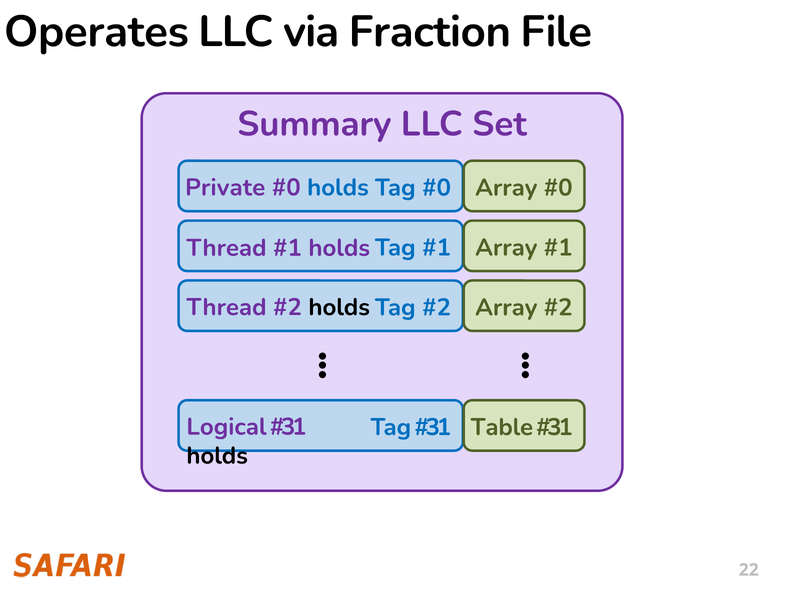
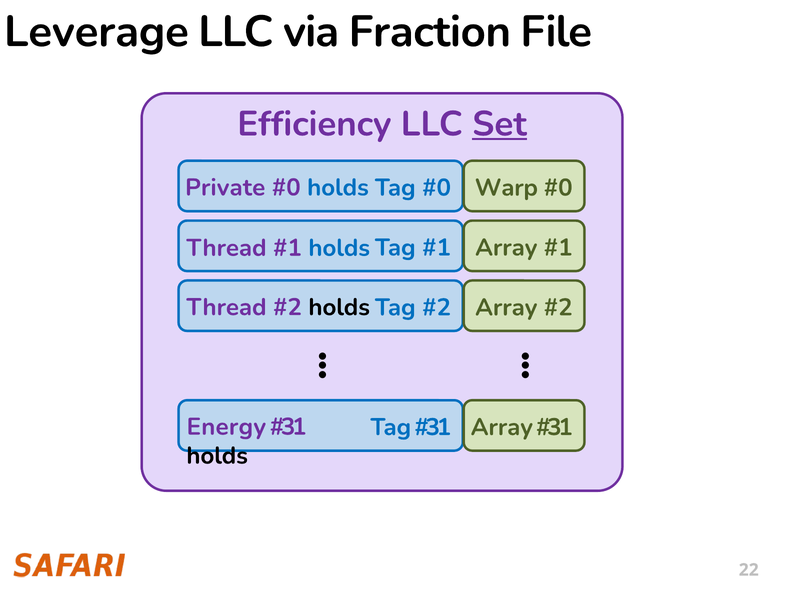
Operates: Operates -> Leverage
Summary: Summary -> Efficiency
Set underline: none -> present
Array at (506, 188): Array -> Warp
holds at (339, 248) colour: purple -> blue
Logical: Logical -> Energy
Table at (502, 427): Table -> Array
